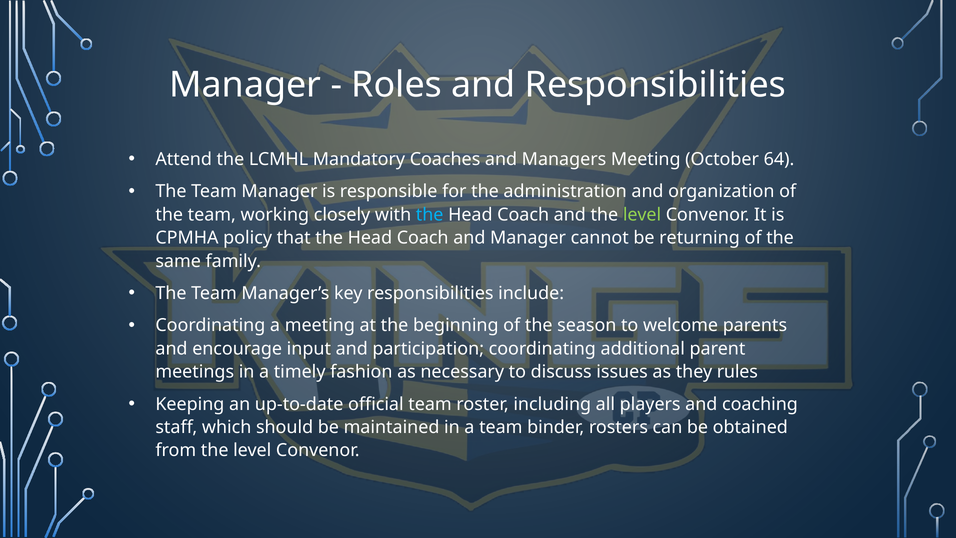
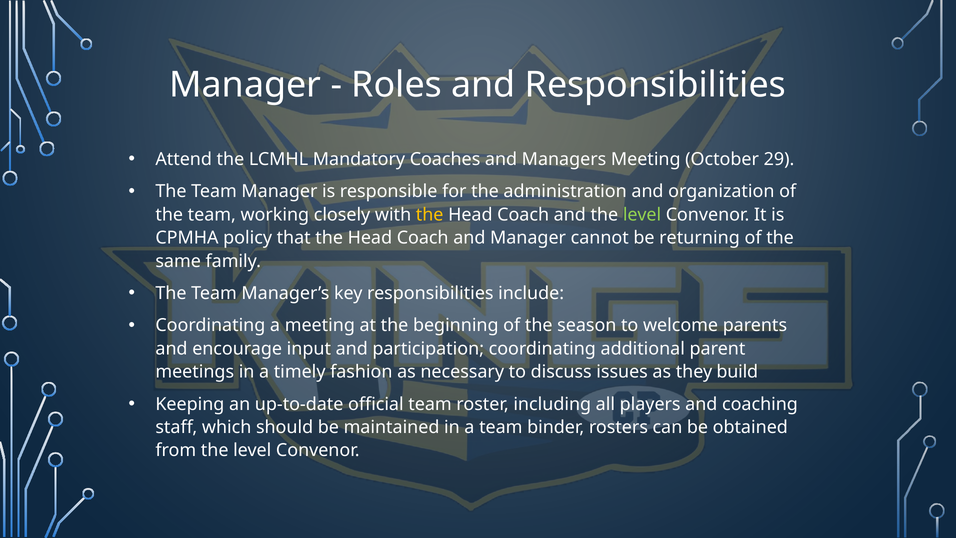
64: 64 -> 29
the at (430, 215) colour: light blue -> yellow
rules: rules -> build
